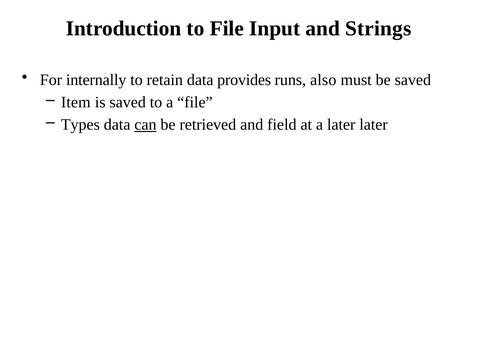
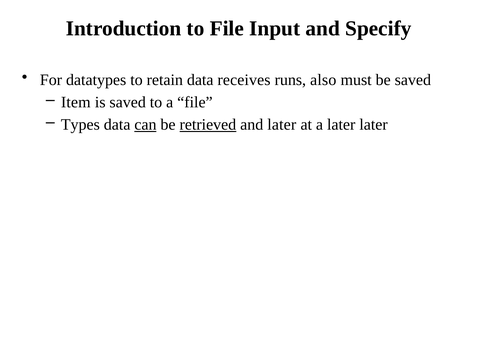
Strings: Strings -> Specify
internally: internally -> datatypes
provides: provides -> receives
retrieved underline: none -> present
and field: field -> later
